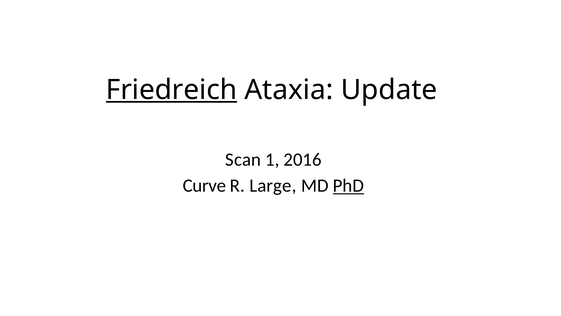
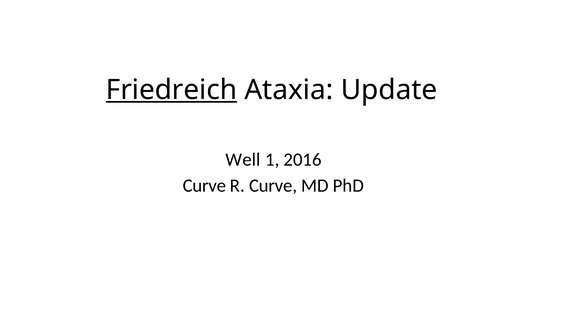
Scan: Scan -> Well
R Large: Large -> Curve
PhD underline: present -> none
